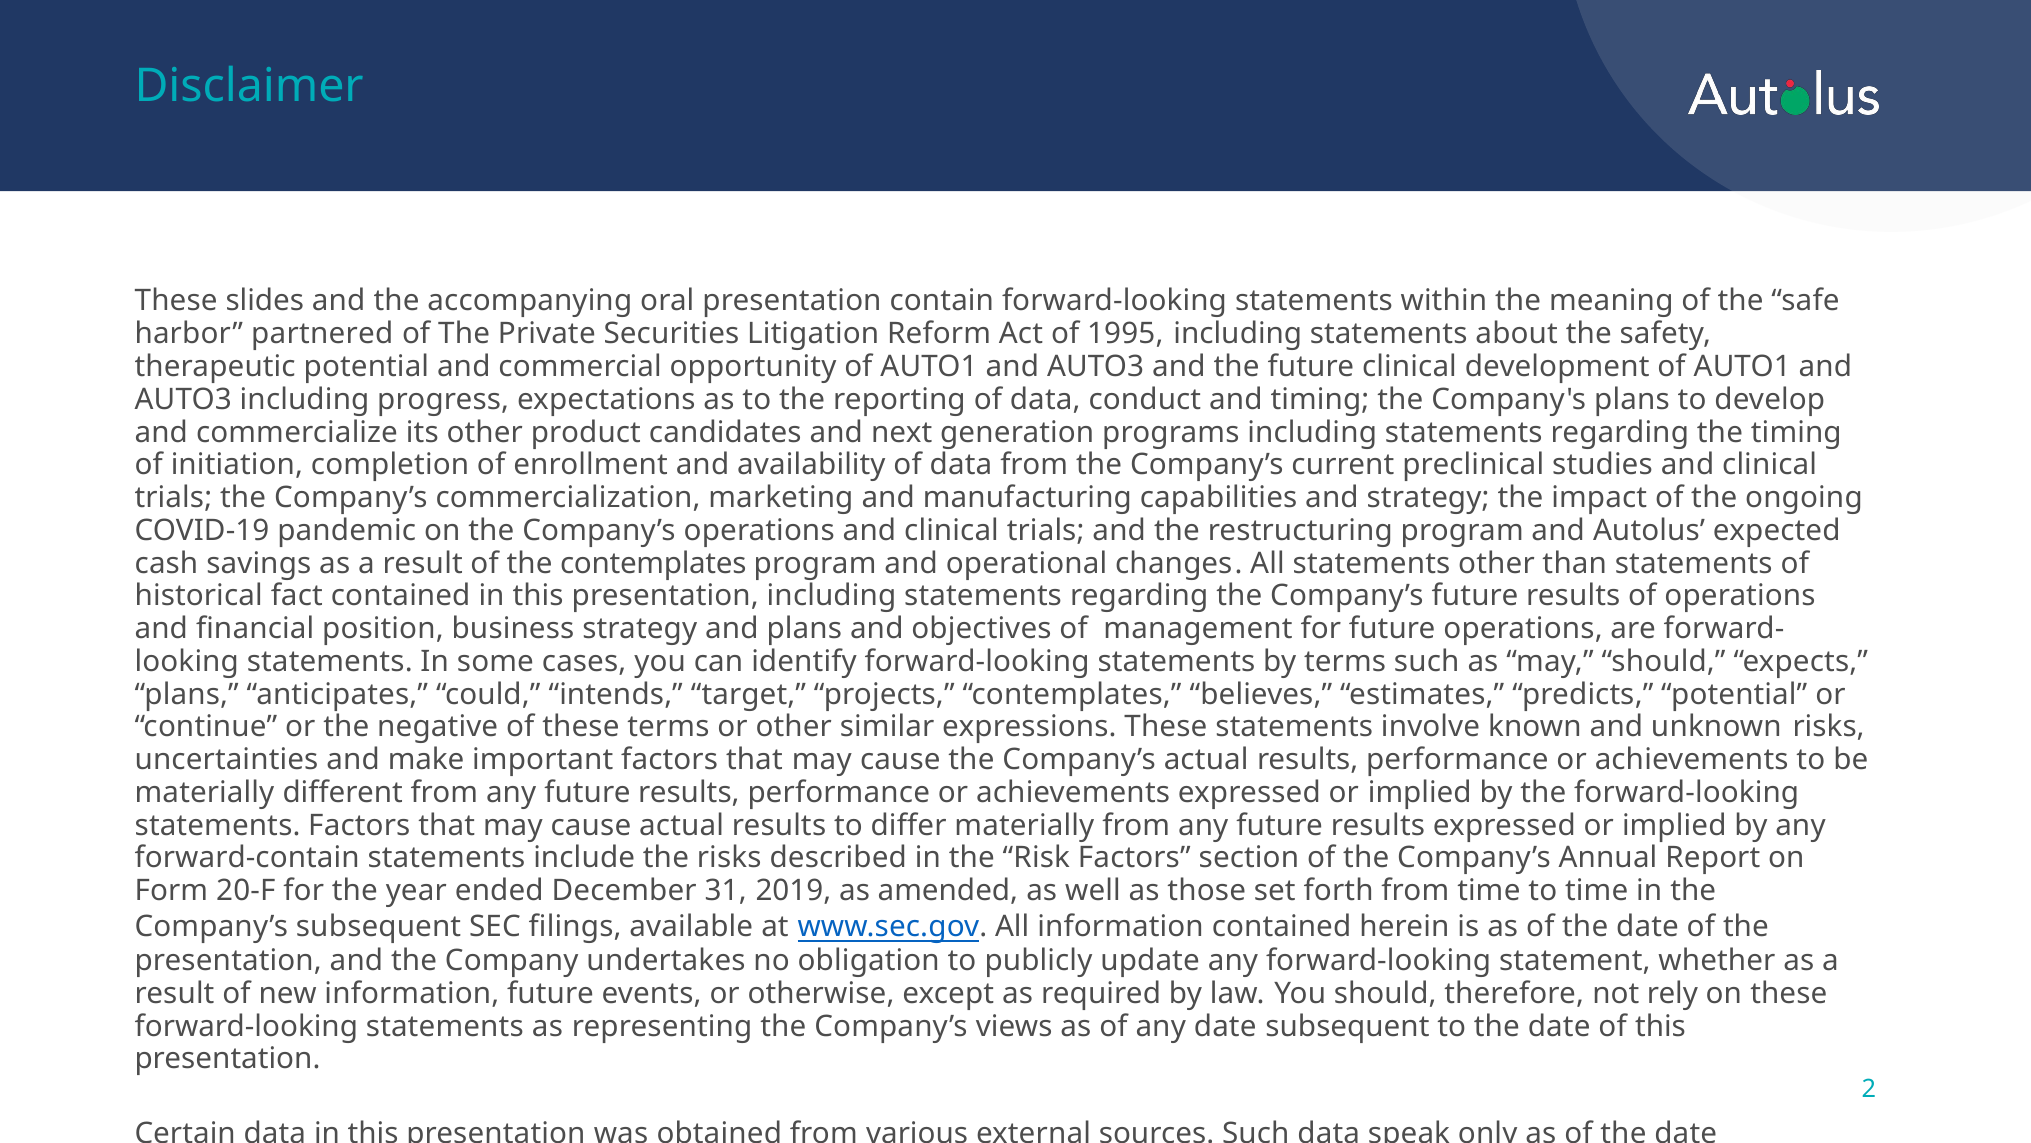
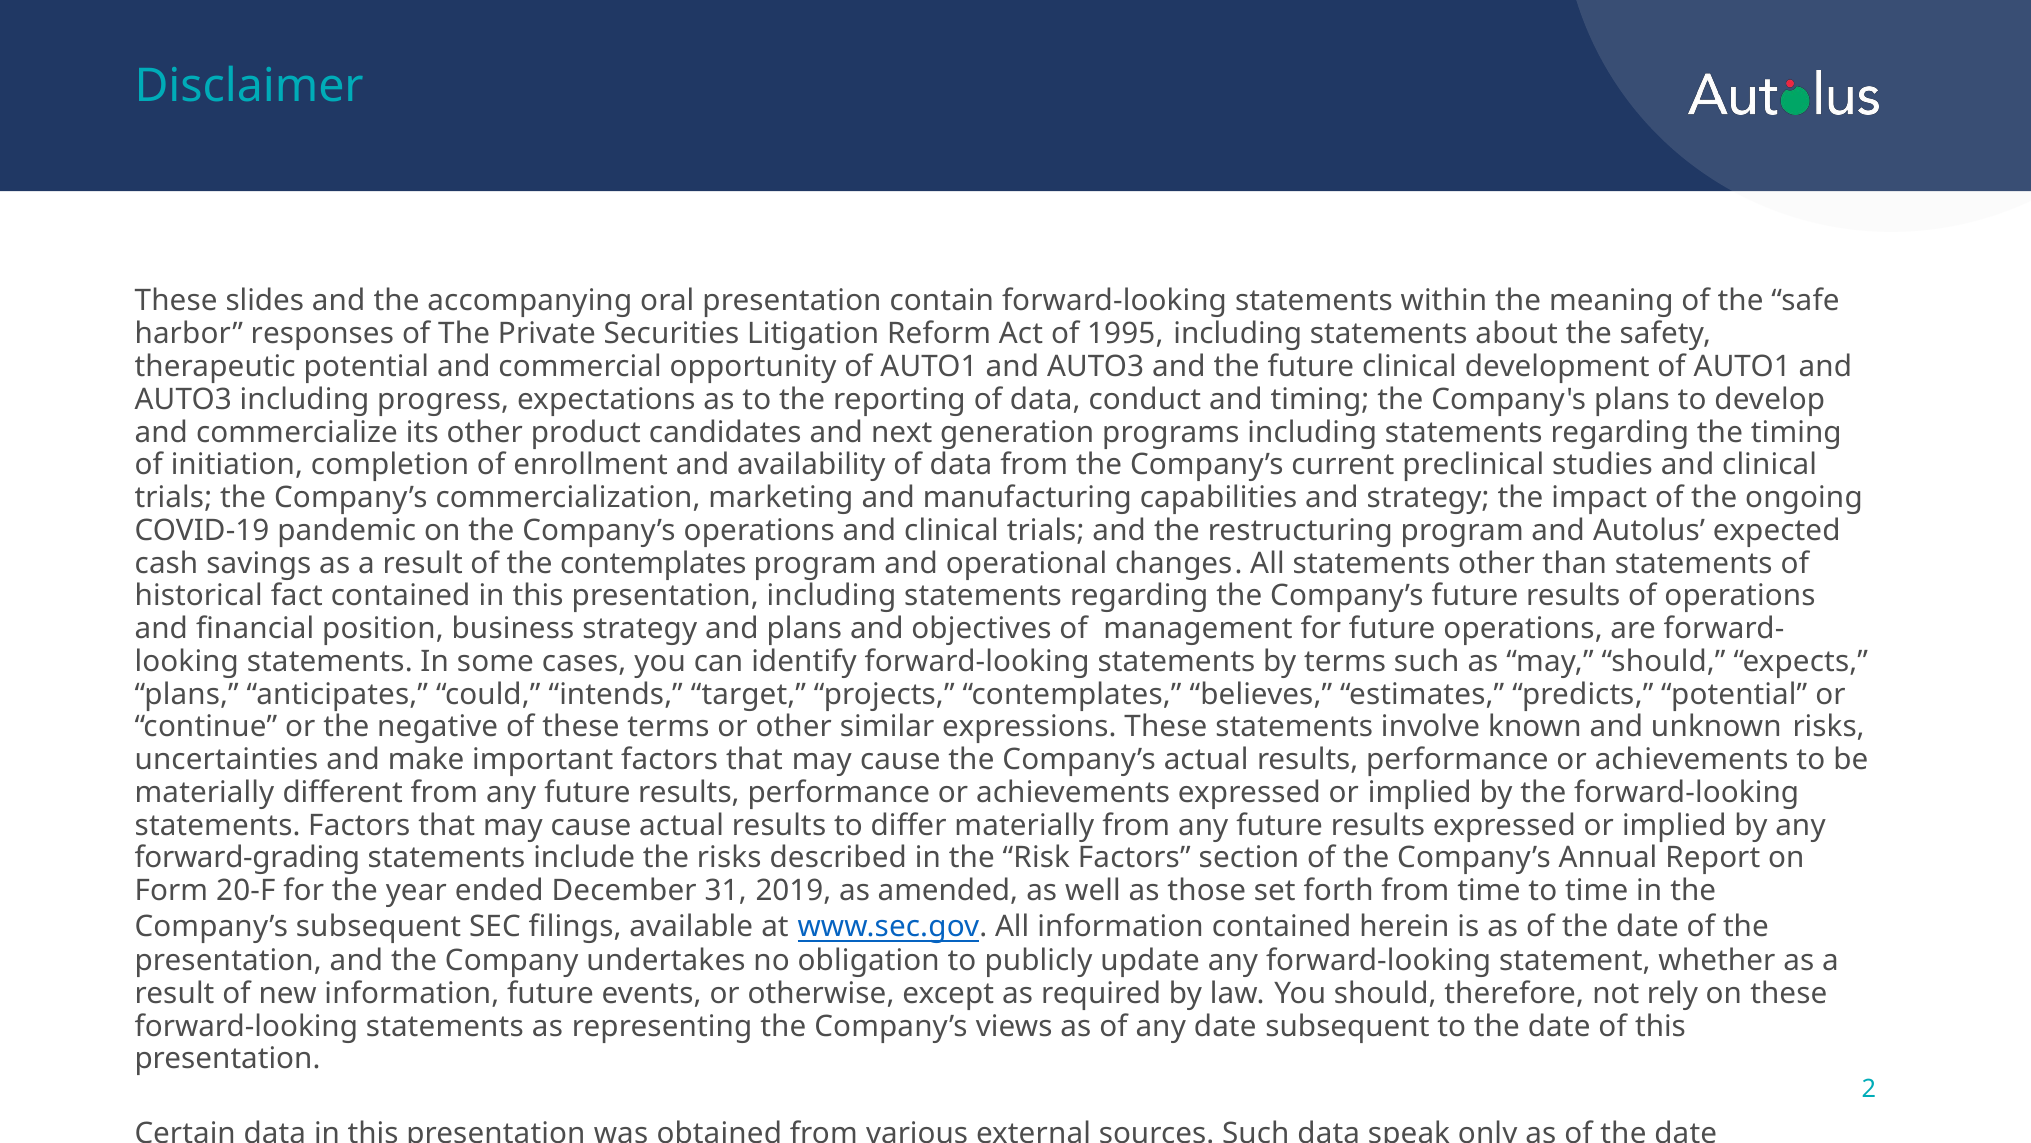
partnered: partnered -> responses
forward-contain: forward-contain -> forward-grading
